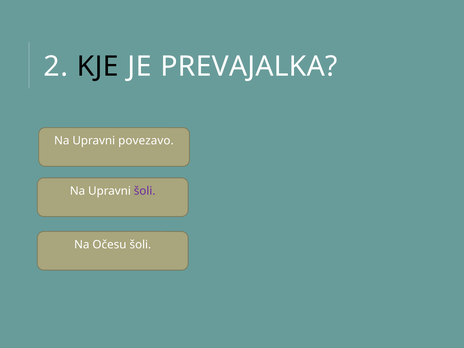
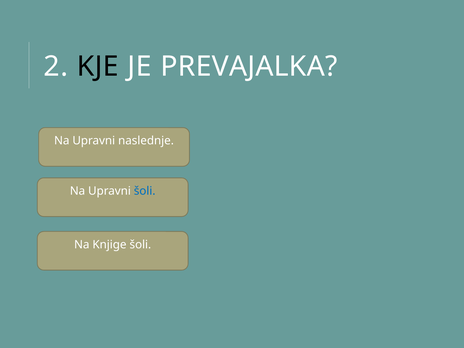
povezavo: povezavo -> naslednje
šoli at (145, 191) colour: purple -> blue
Očesu: Očesu -> Knjige
